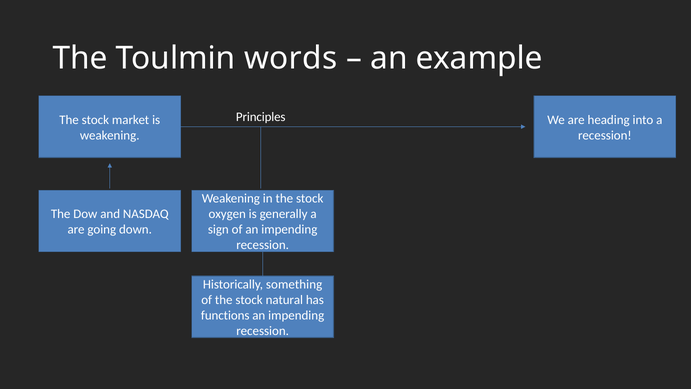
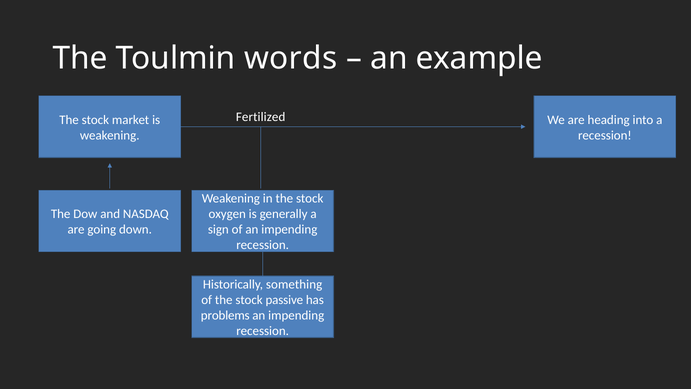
Principles: Principles -> Fertilized
natural: natural -> passive
functions: functions -> problems
